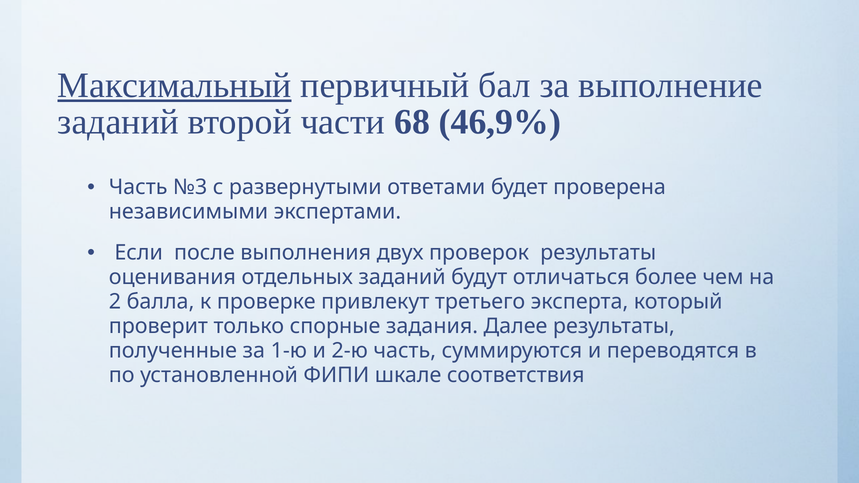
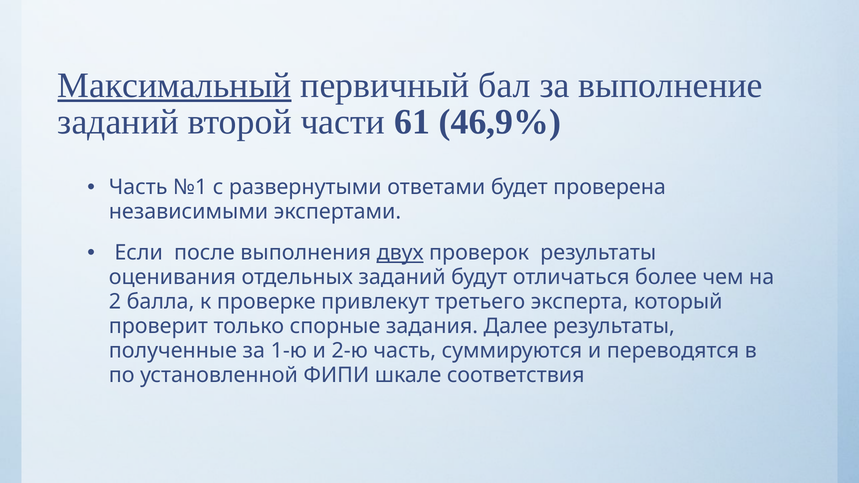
68: 68 -> 61
№3: №3 -> №1
двух underline: none -> present
